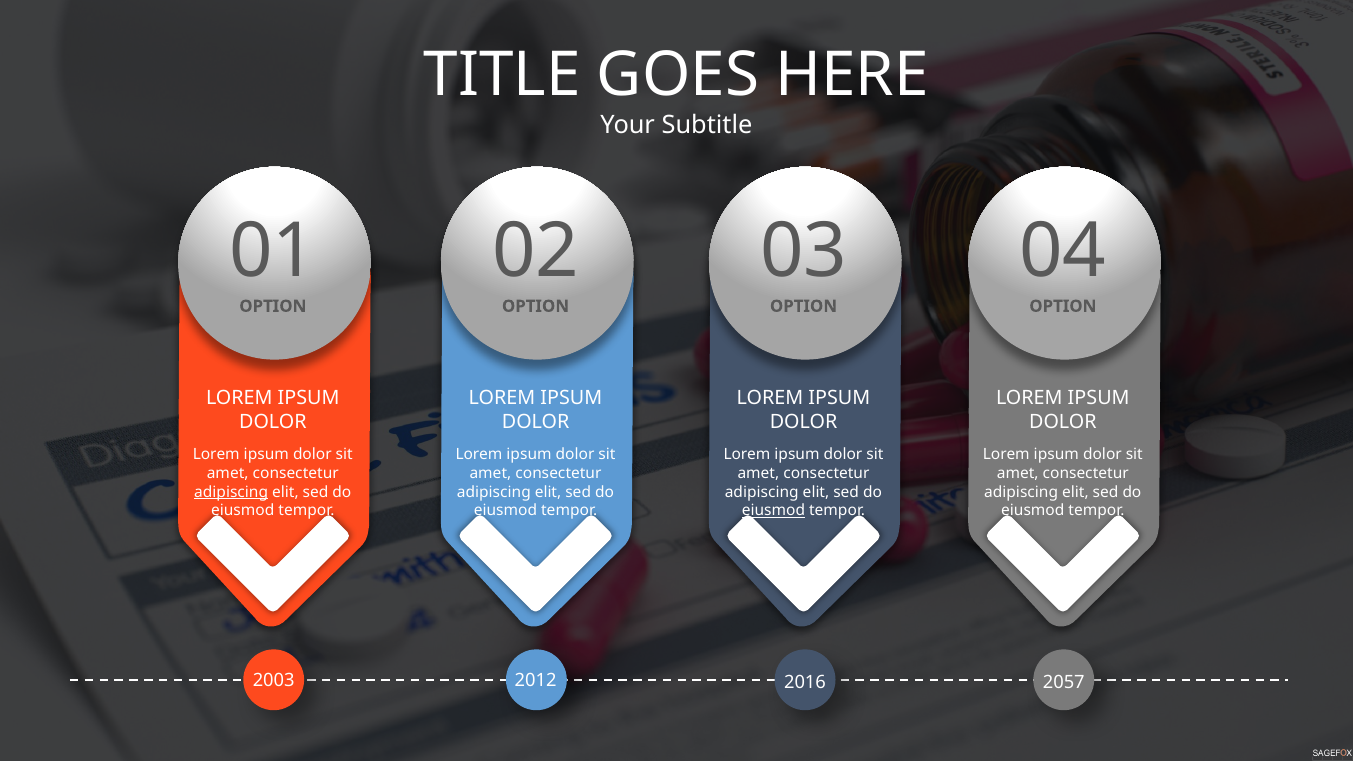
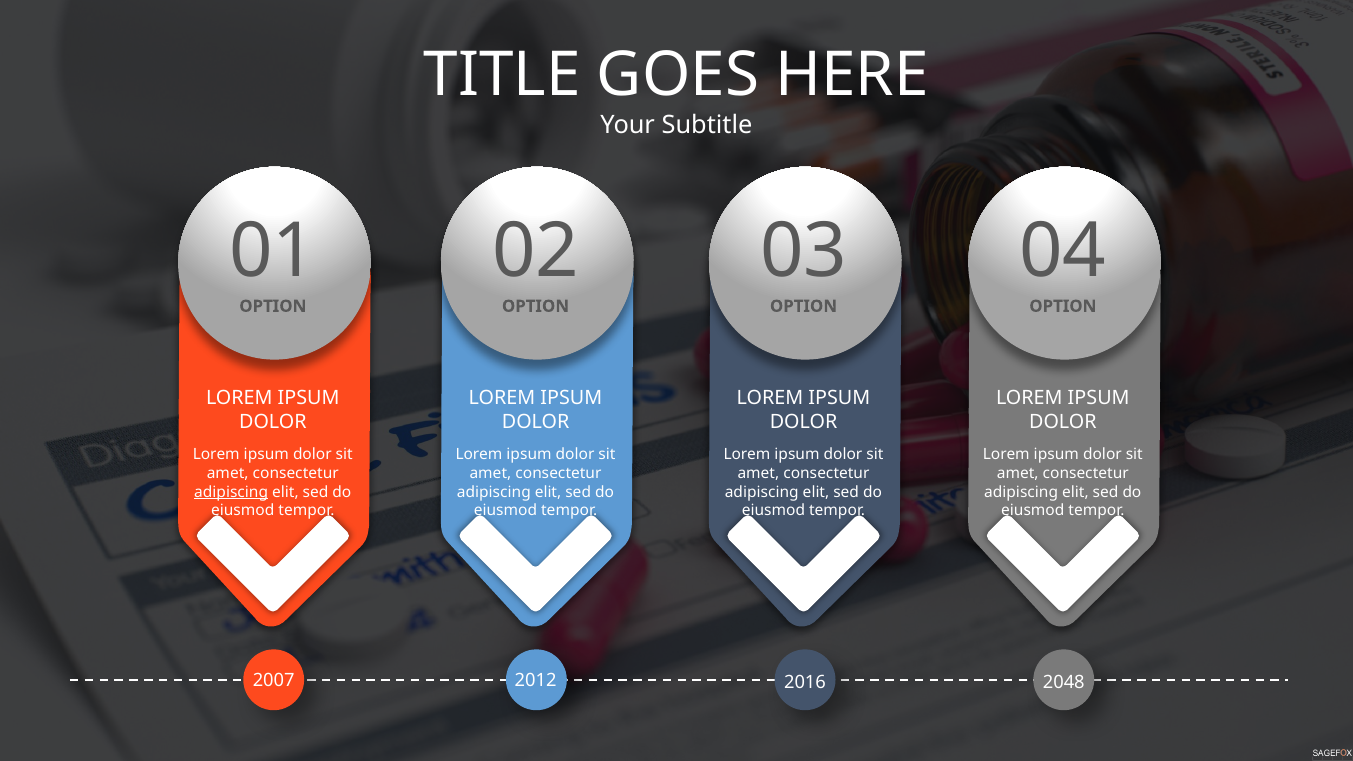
eiusmod at (773, 511) underline: present -> none
2003: 2003 -> 2007
2057: 2057 -> 2048
